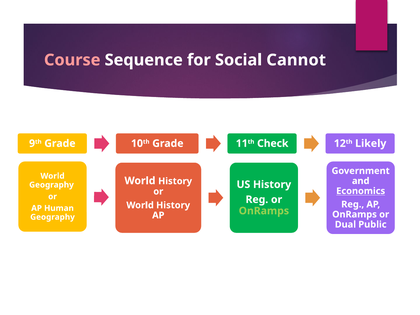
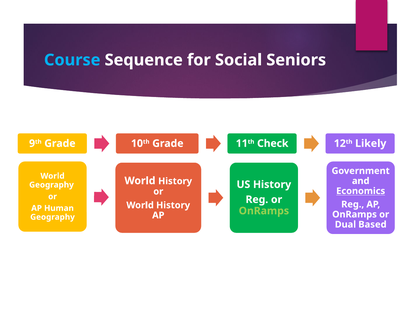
Course colour: pink -> light blue
Cannot: Cannot -> Seniors
Public: Public -> Based
